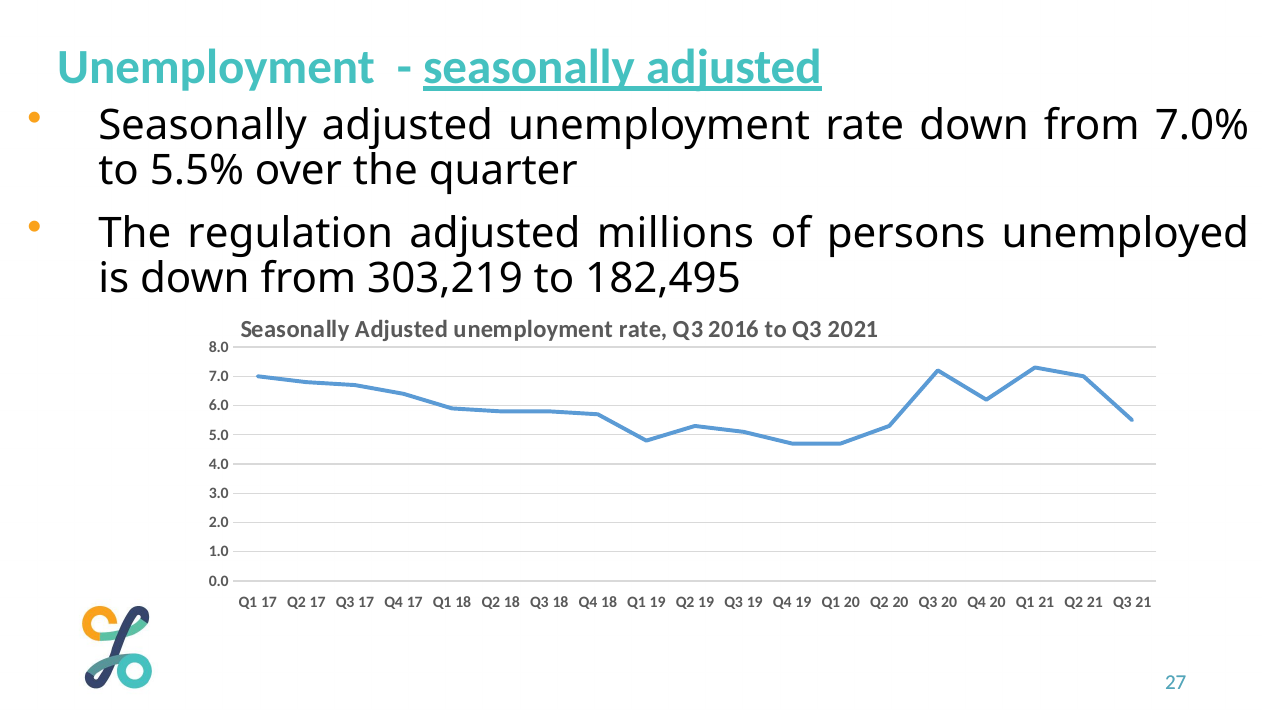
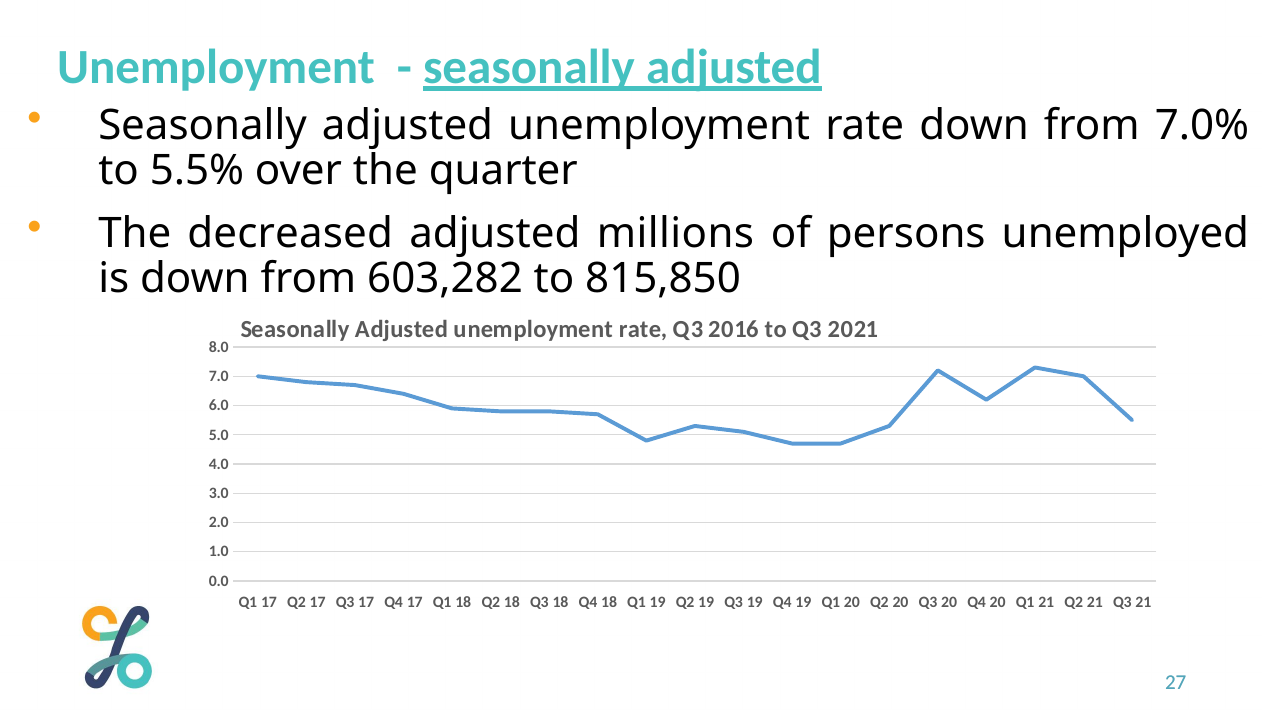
regulation: regulation -> decreased
303,219: 303,219 -> 603,282
182,495: 182,495 -> 815,850
